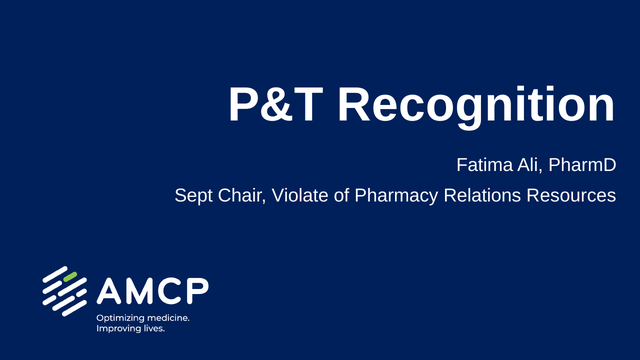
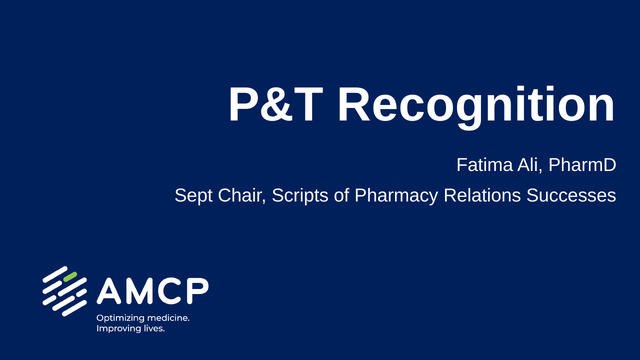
Violate: Violate -> Scripts
Resources: Resources -> Successes
